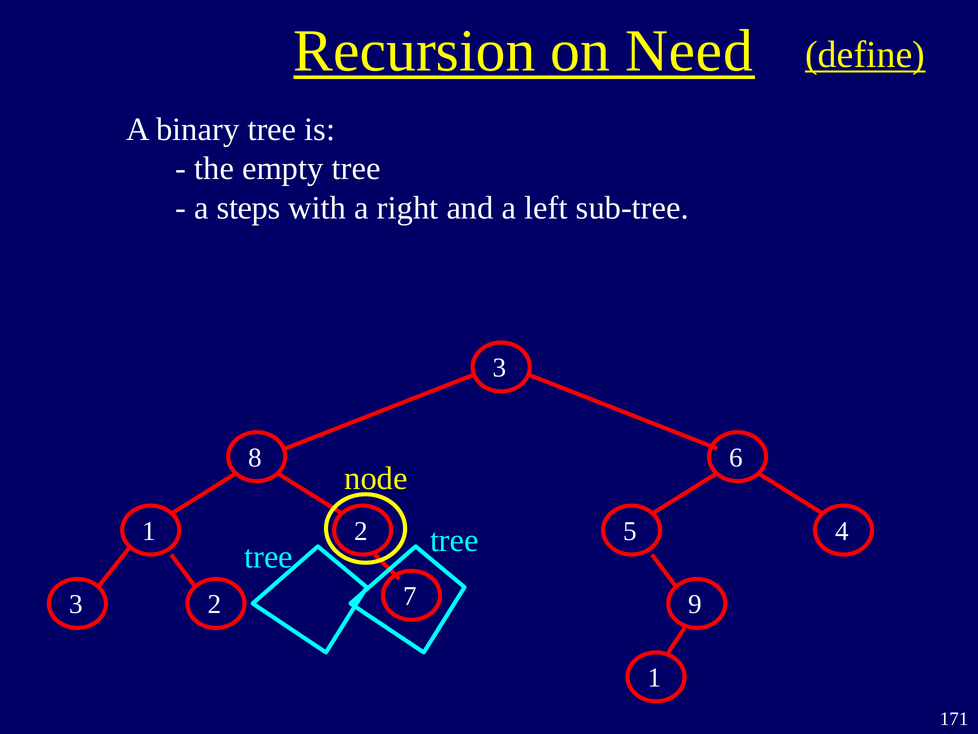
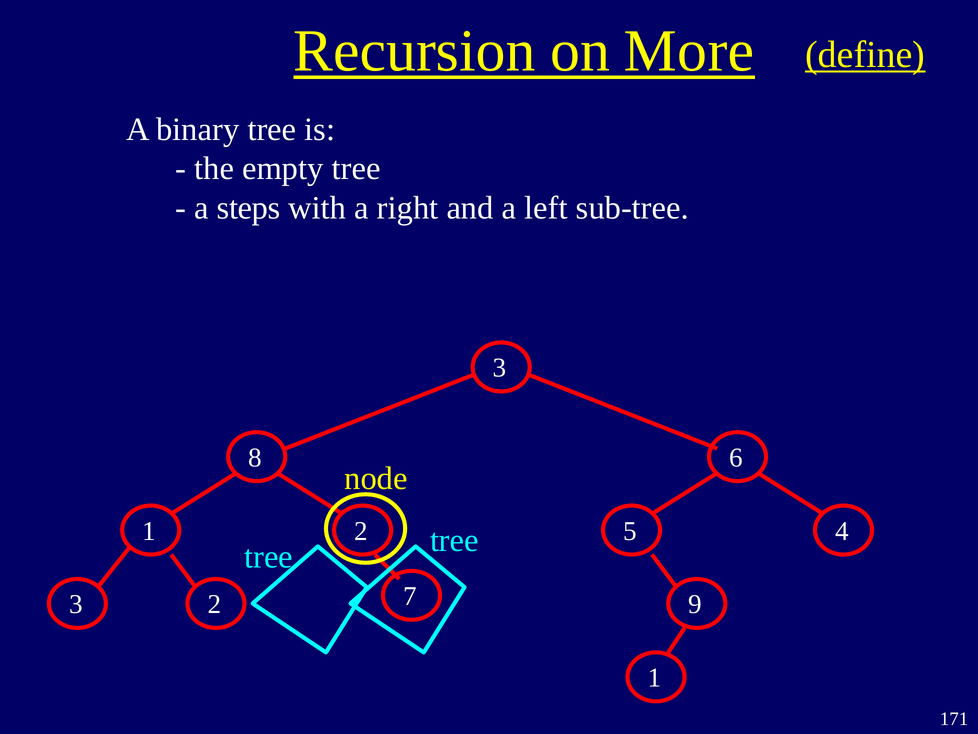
Need: Need -> More
